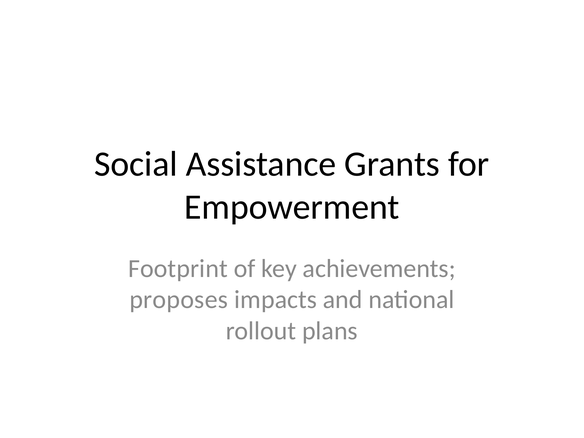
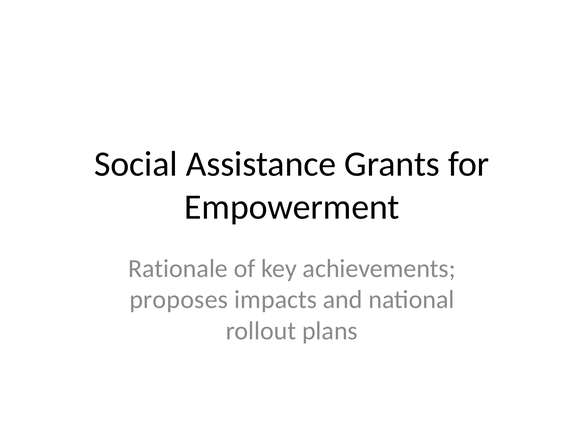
Footprint: Footprint -> Rationale
